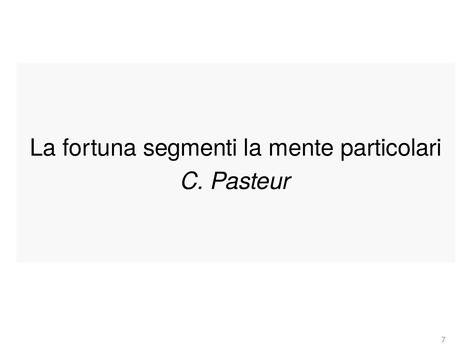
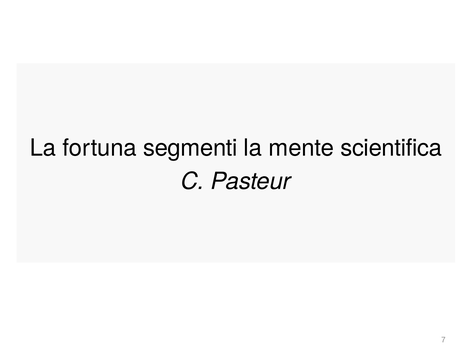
particolari: particolari -> scientifica
